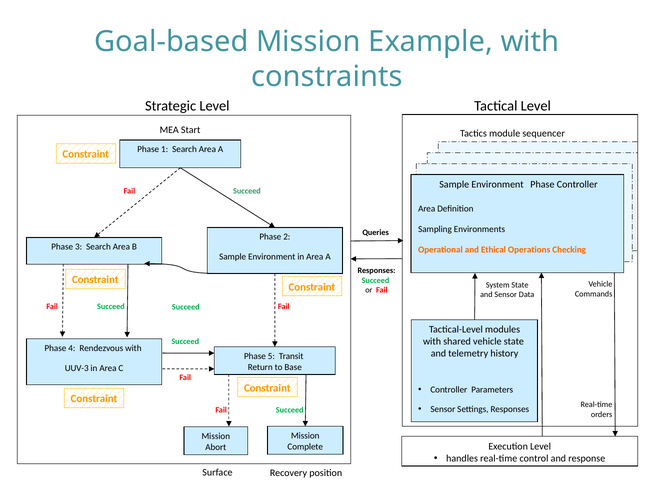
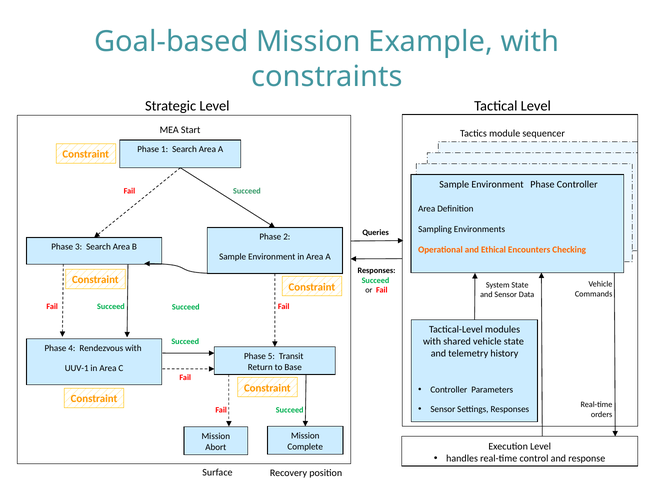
Operations: Operations -> Encounters
UUV-3: UUV-3 -> UUV-1
